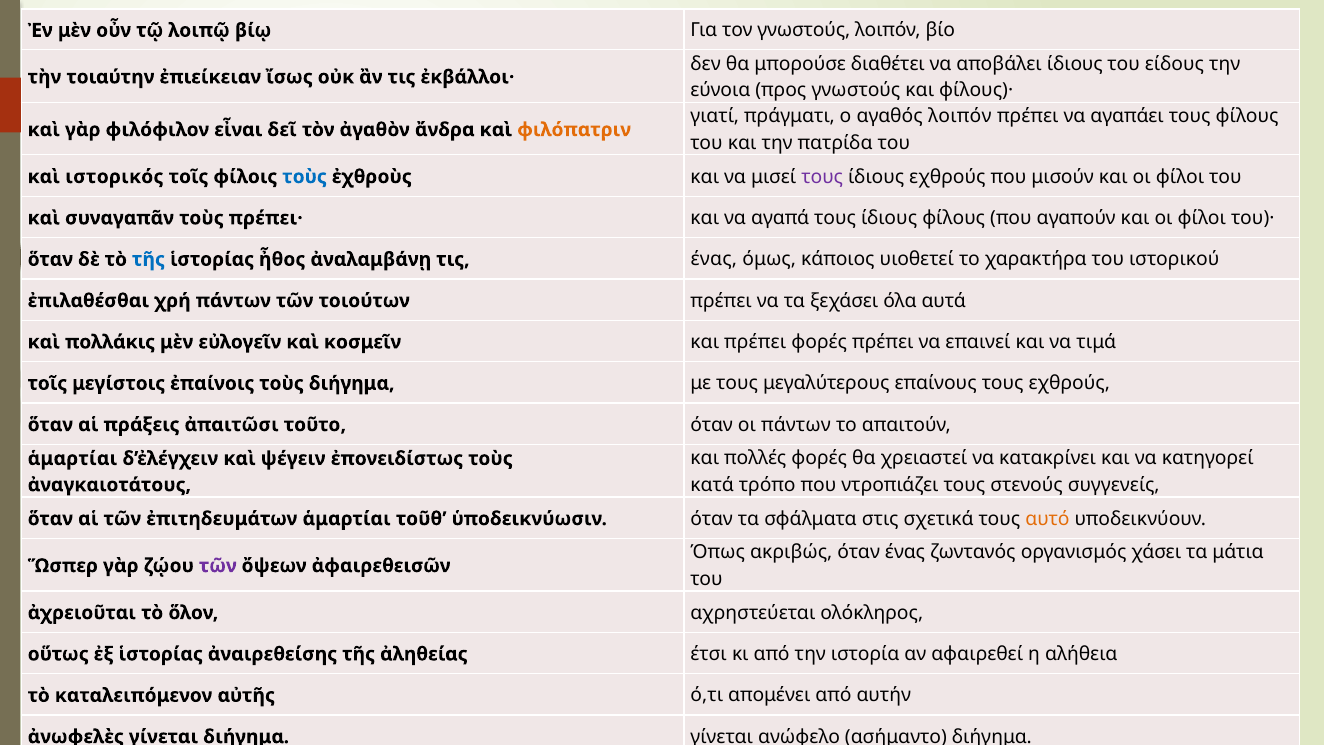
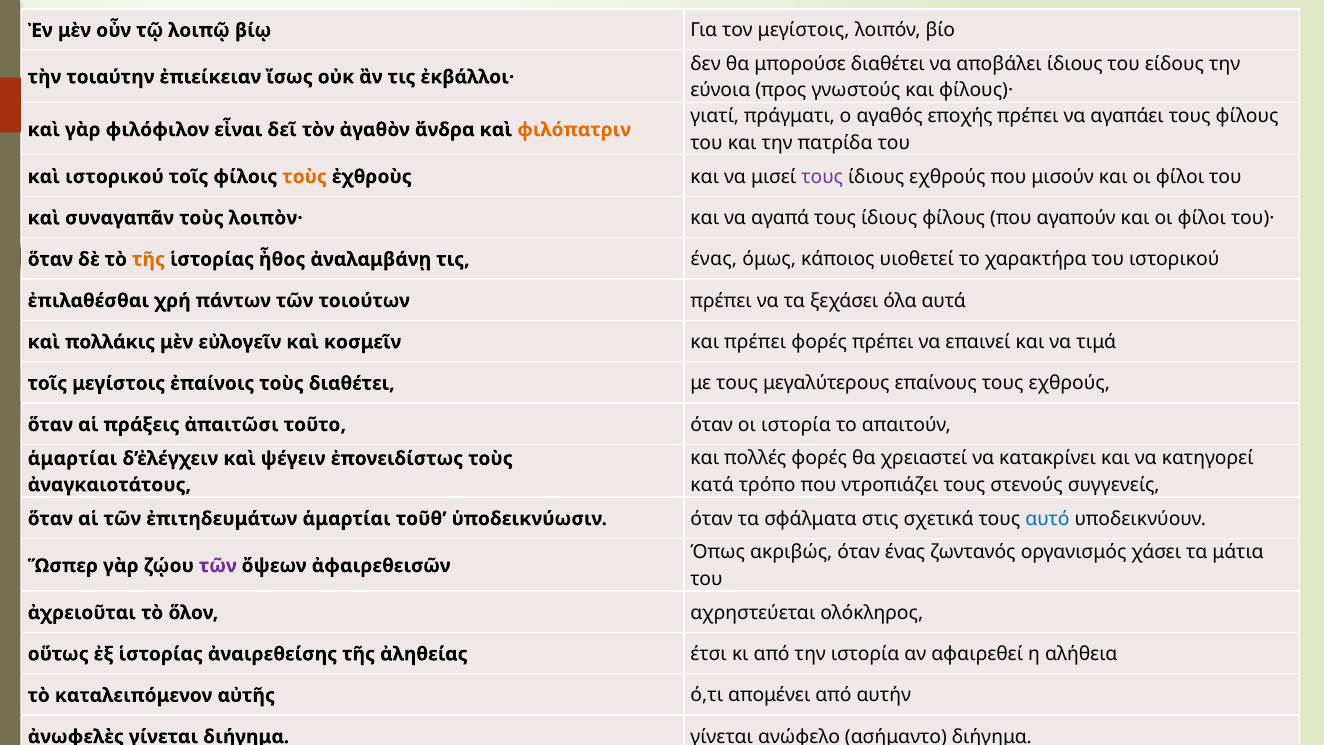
τον γνωστούς: γνωστούς -> μεγίστοις
αγαθός λοιπόν: λοιπόν -> εποχής
καὶ ιστορικός: ιστορικός -> ιστορικού
τοὺς at (304, 177) colour: blue -> orange
πρέπει·: πρέπει· -> λοιπὸν·
τῆς at (148, 259) colour: blue -> orange
τοὺς διήγημα: διήγημα -> διαθέτει
οι πάντων: πάντων -> ιστορία
αυτό colour: orange -> blue
